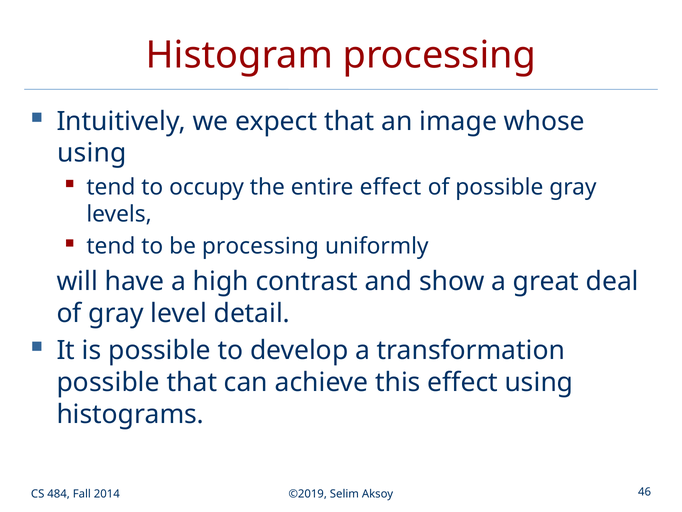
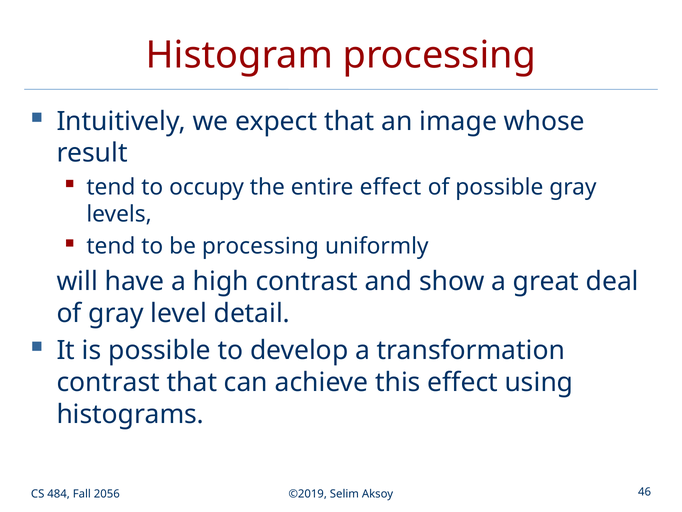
using at (92, 153): using -> result
possible at (108, 382): possible -> contrast
2014: 2014 -> 2056
